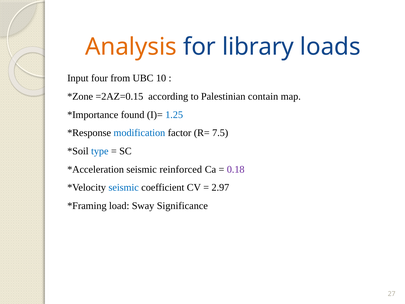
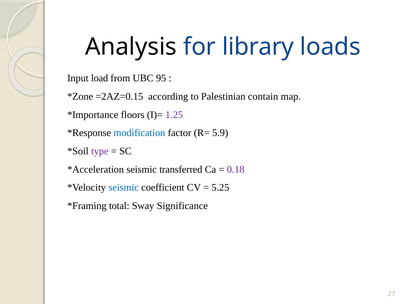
Analysis colour: orange -> black
four: four -> load
10: 10 -> 95
found: found -> floors
1.25 colour: blue -> purple
7.5: 7.5 -> 5.9
type colour: blue -> purple
reinforced: reinforced -> transferred
2.97: 2.97 -> 5.25
load: load -> total
